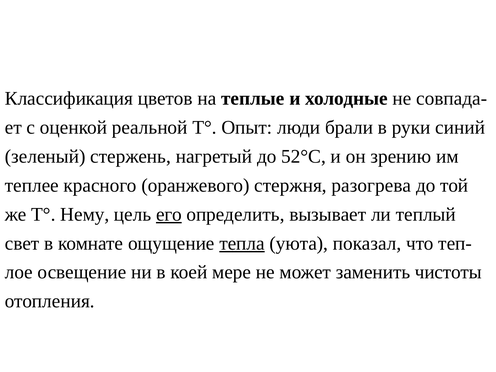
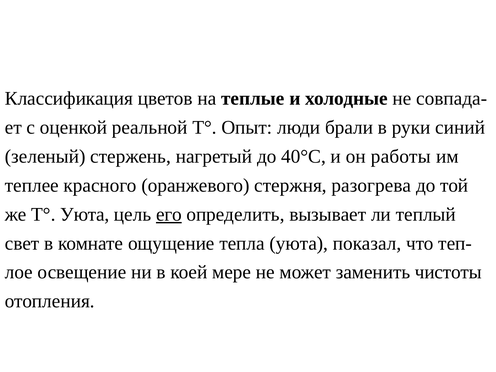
52°С: 52°С -> 40°С
зрению: зрению -> работы
Т° Нему: Нему -> Уюта
тепла underline: present -> none
